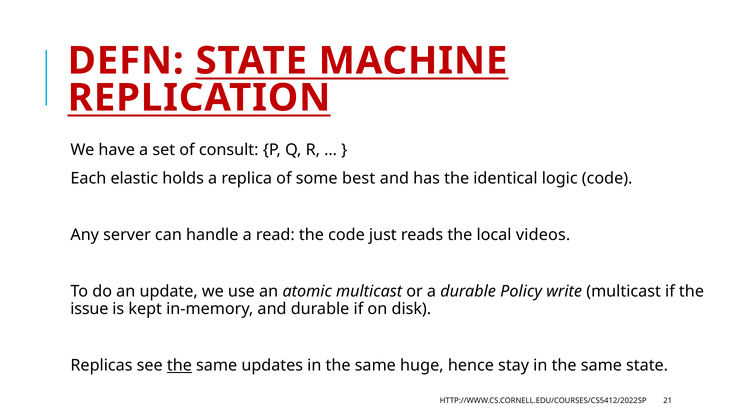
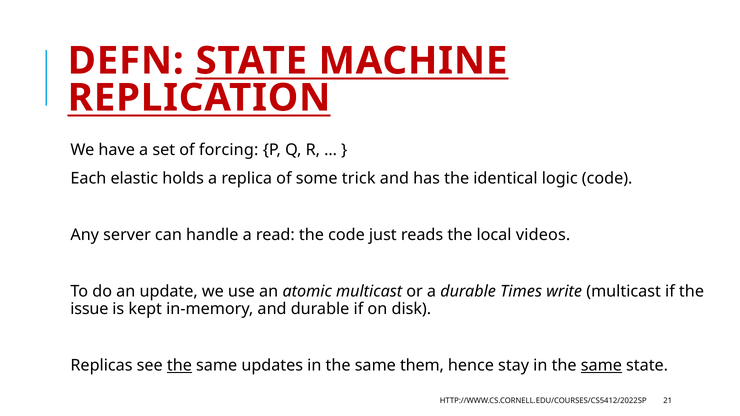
consult: consult -> forcing
best: best -> trick
Policy: Policy -> Times
huge: huge -> them
same at (601, 366) underline: none -> present
